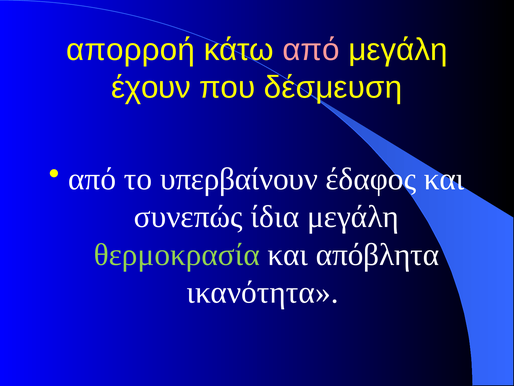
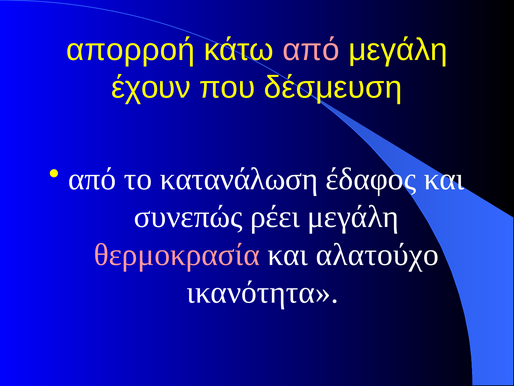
υπερβαίνουν: υπερβαίνουν -> κατανάλωση
ίδια: ίδια -> ρέει
θερμοκρασία colour: light green -> pink
απόβλητα: απόβλητα -> αλατούχο
